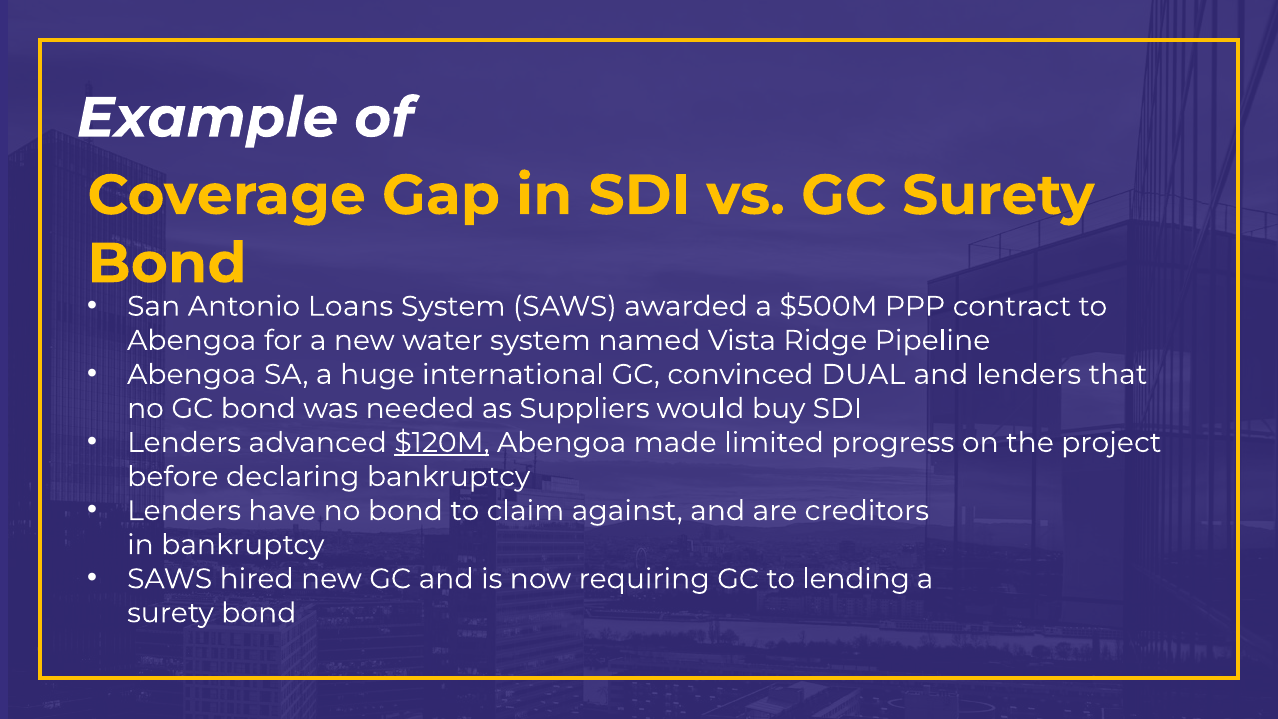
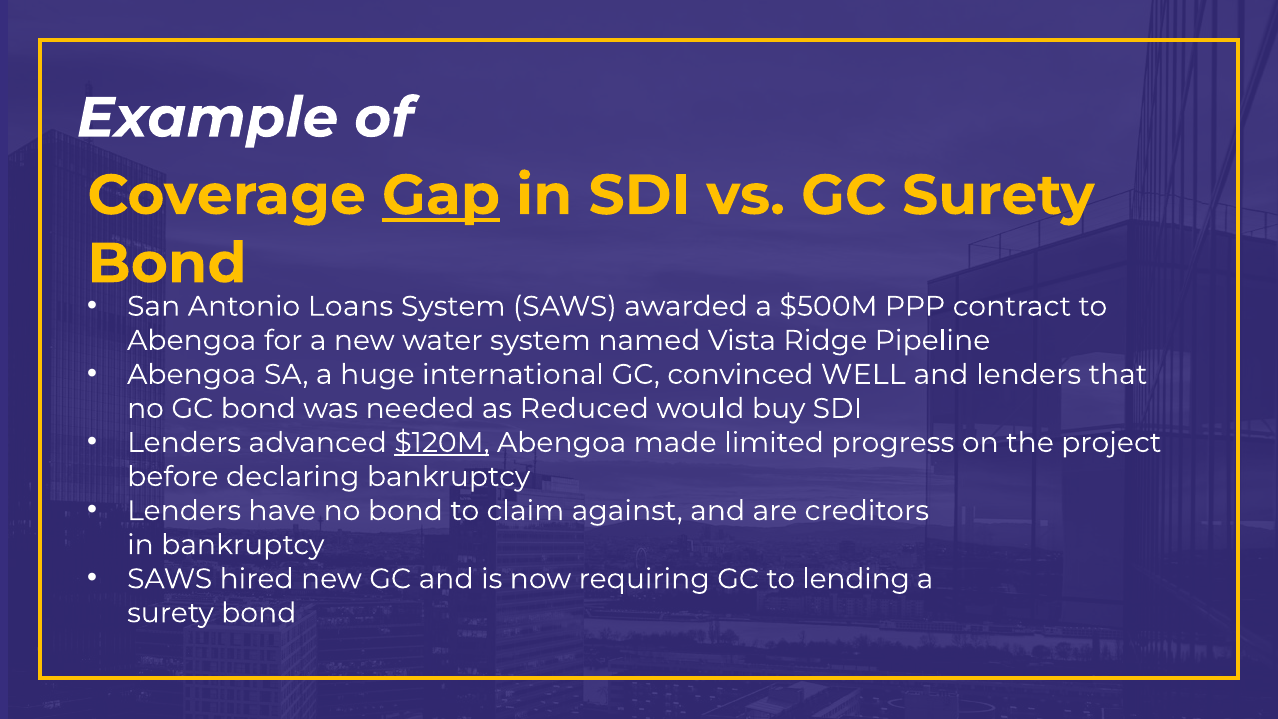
Gap underline: none -> present
DUAL: DUAL -> WELL
Suppliers: Suppliers -> Reduced
